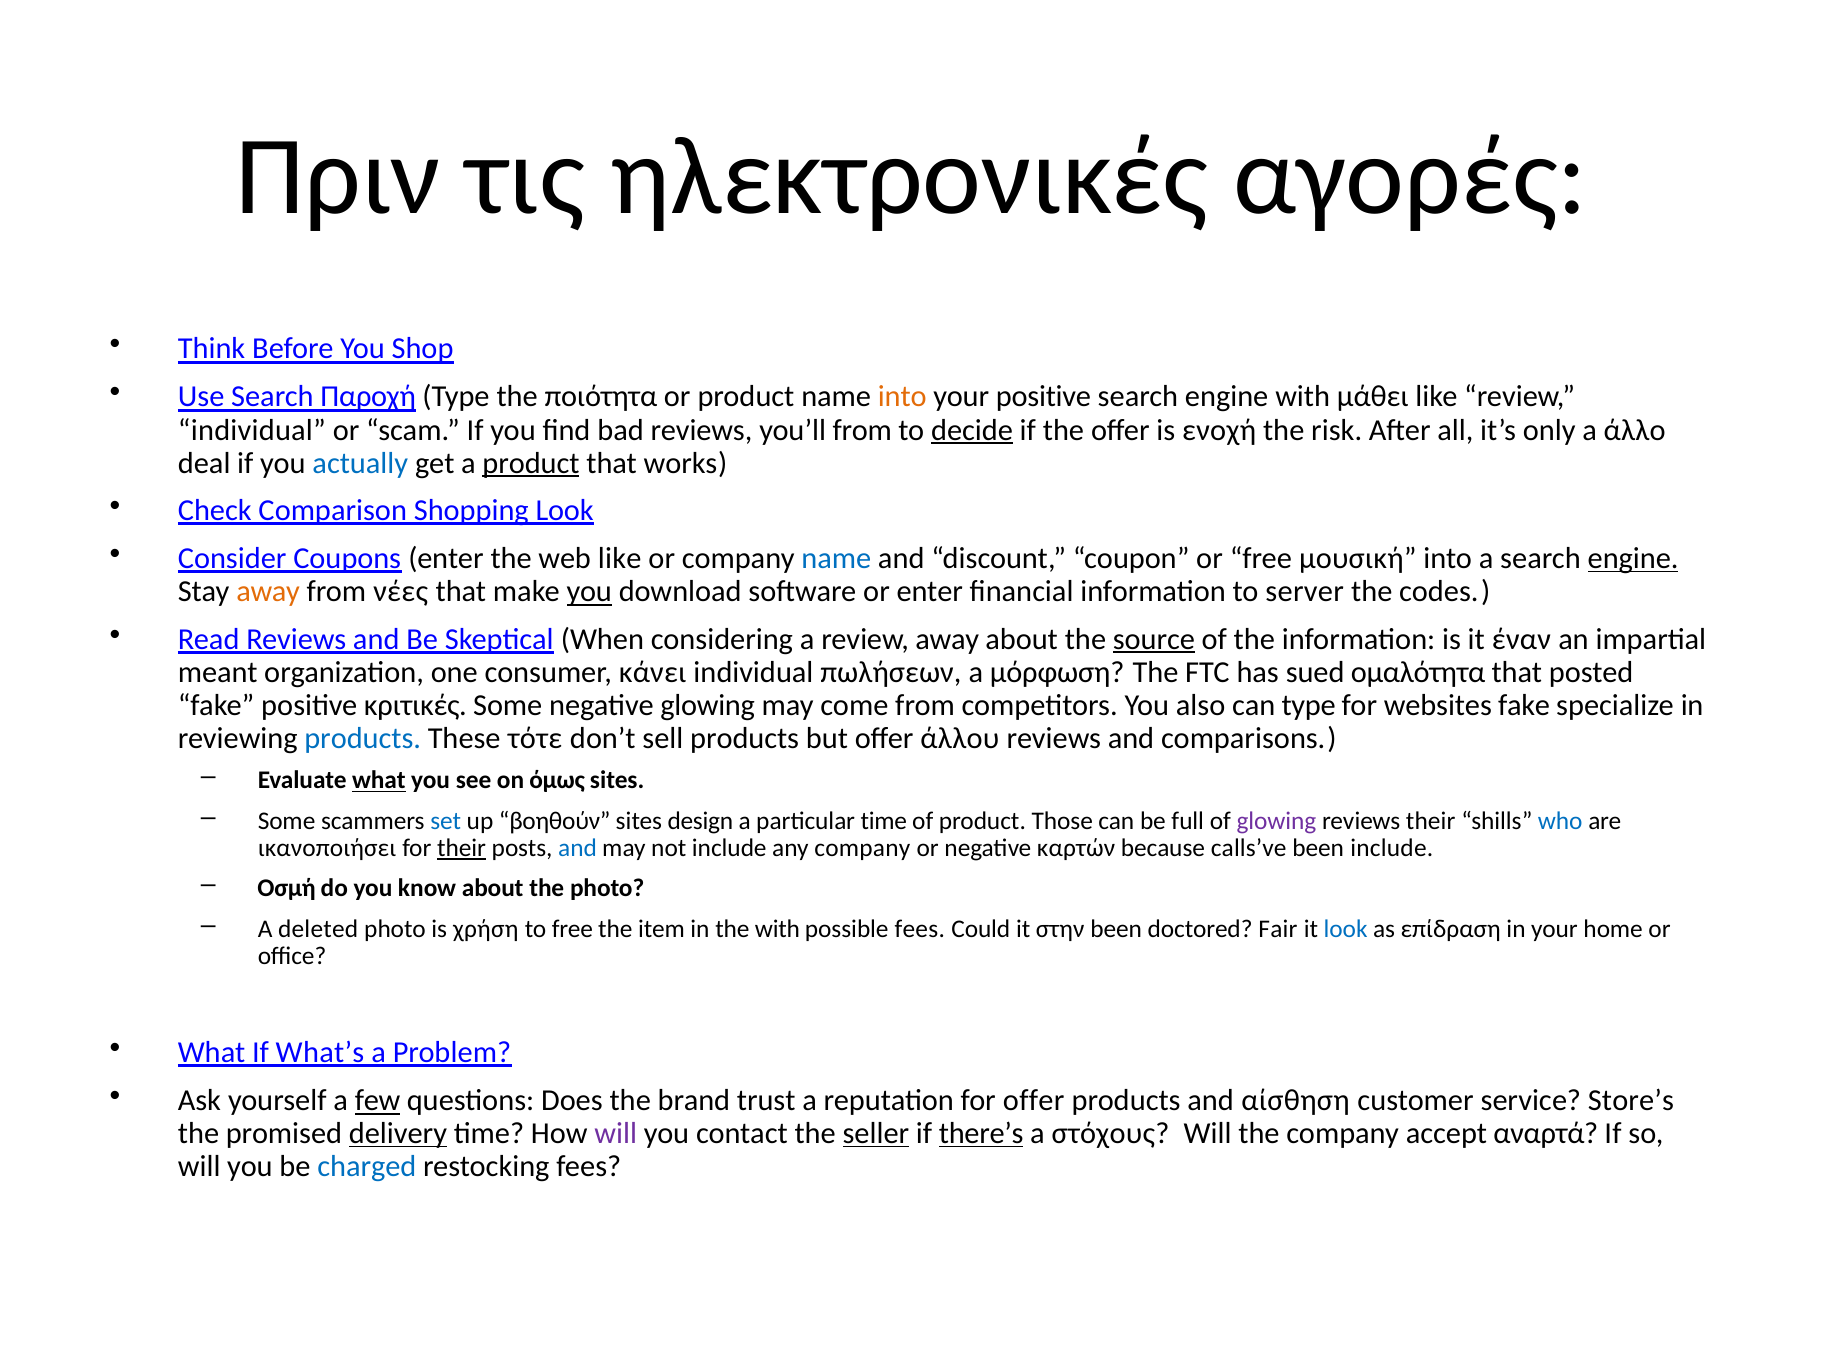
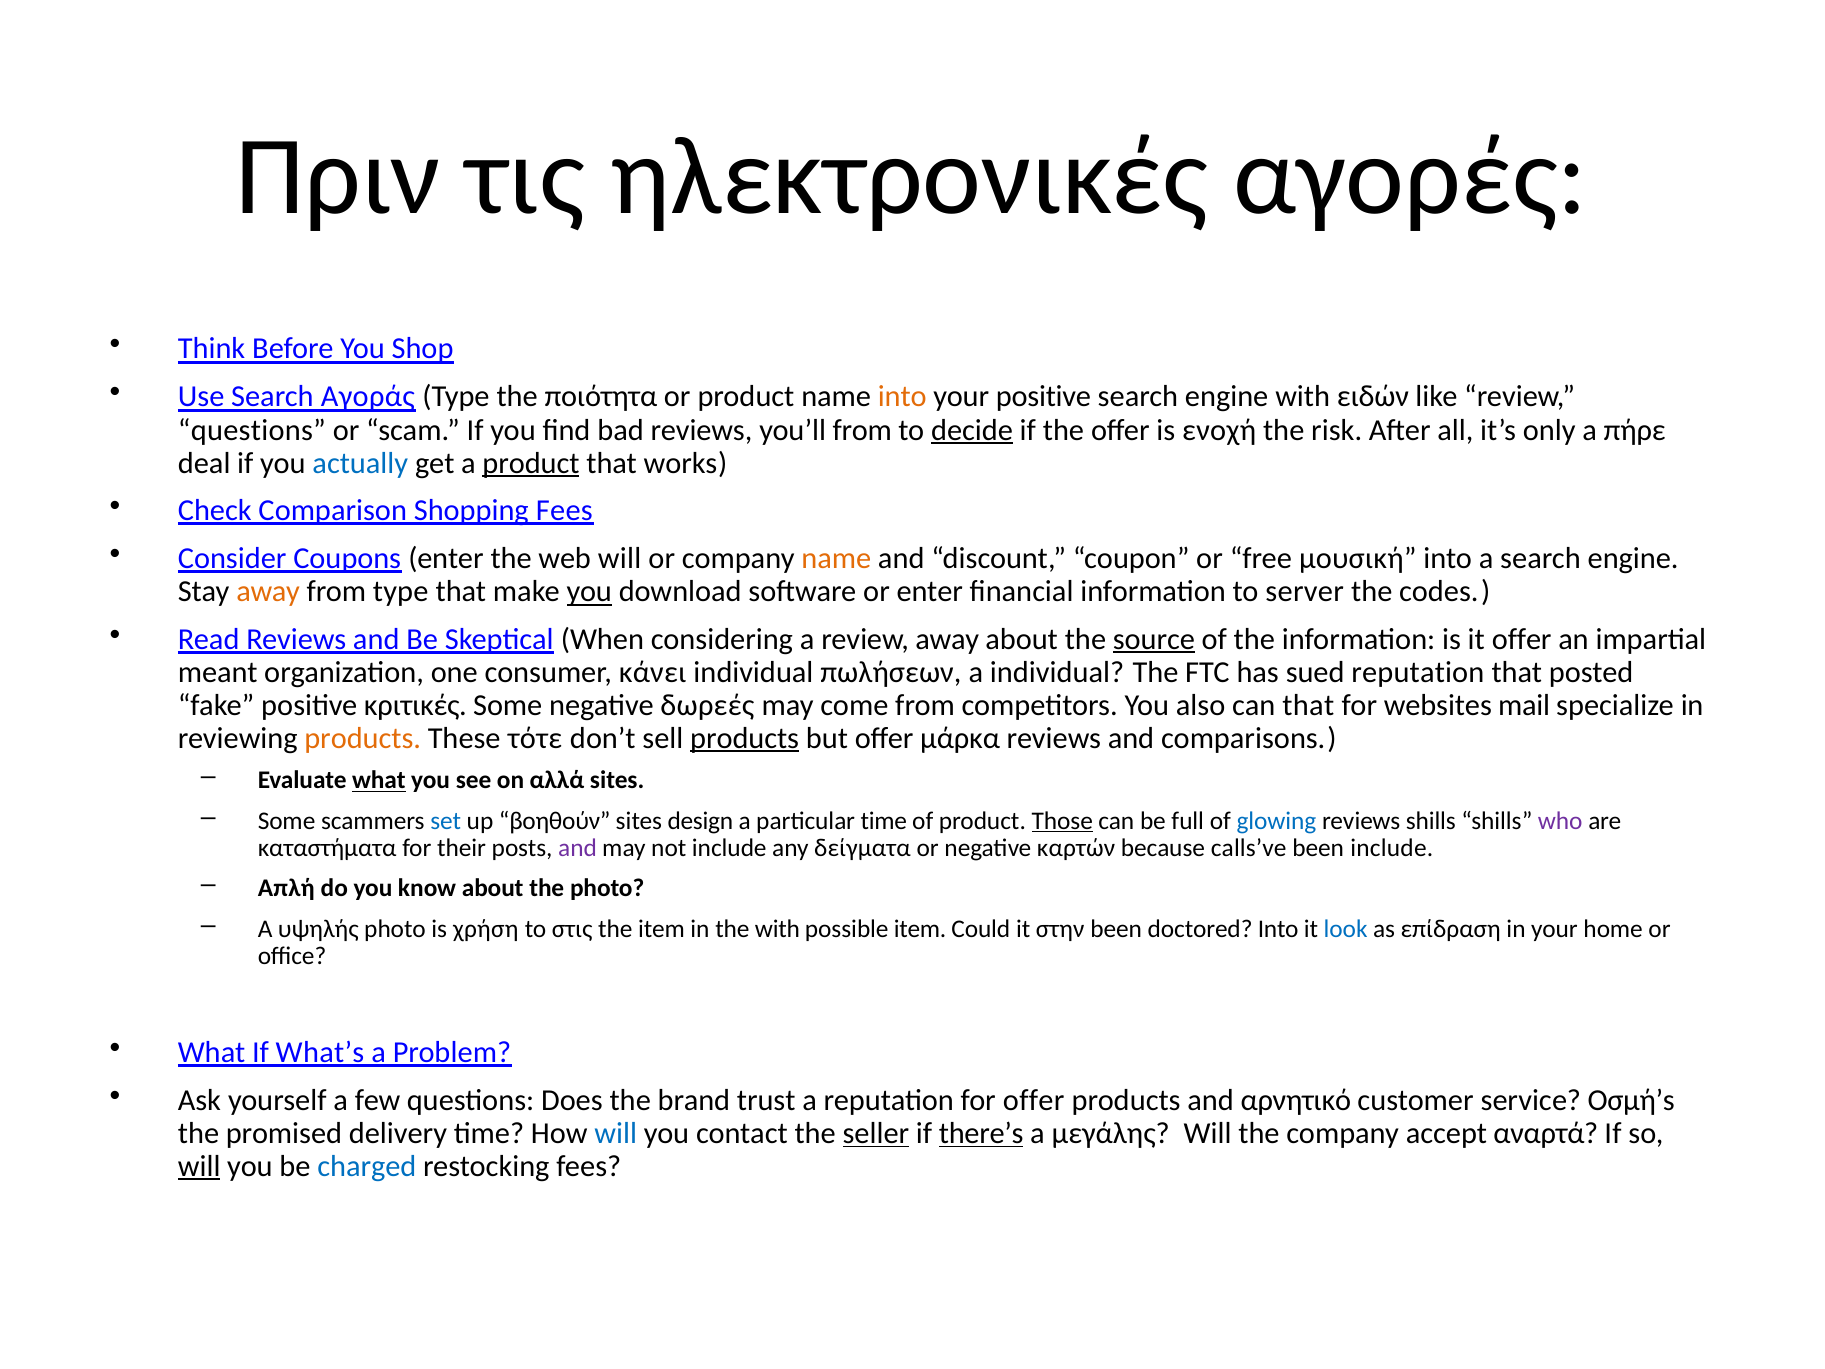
Παροχή: Παροχή -> Αγοράς
μάθει: μάθει -> ειδών
individual at (252, 430): individual -> questions
άλλο: άλλο -> πήρε
Shopping Look: Look -> Fees
web like: like -> will
name at (836, 558) colour: blue -> orange
engine at (1633, 558) underline: present -> none
from νέες: νέες -> type
it έναν: έναν -> offer
a μόρφωση: μόρφωση -> individual
sued ομαλότητα: ομαλότητα -> reputation
negative glowing: glowing -> δωρεές
can type: type -> that
websites fake: fake -> mail
products at (363, 738) colour: blue -> orange
products at (745, 738) underline: none -> present
άλλου: άλλου -> μάρκα
όμως: όμως -> αλλά
Those underline: none -> present
glowing at (1276, 821) colour: purple -> blue
reviews their: their -> shills
who colour: blue -> purple
ικανοποιήσει: ικανοποιήσει -> καταστήματα
their at (462, 848) underline: present -> none
and at (578, 848) colour: blue -> purple
any company: company -> δείγματα
Οσμή: Οσμή -> Απλή
deleted: deleted -> υψηλής
to free: free -> στις
possible fees: fees -> item
doctored Fair: Fair -> Into
few underline: present -> none
αίσθηση: αίσθηση -> αρνητικό
Store’s: Store’s -> Οσμή’s
delivery underline: present -> none
will at (616, 1133) colour: purple -> blue
στόχους: στόχους -> μεγάλης
will at (199, 1166) underline: none -> present
